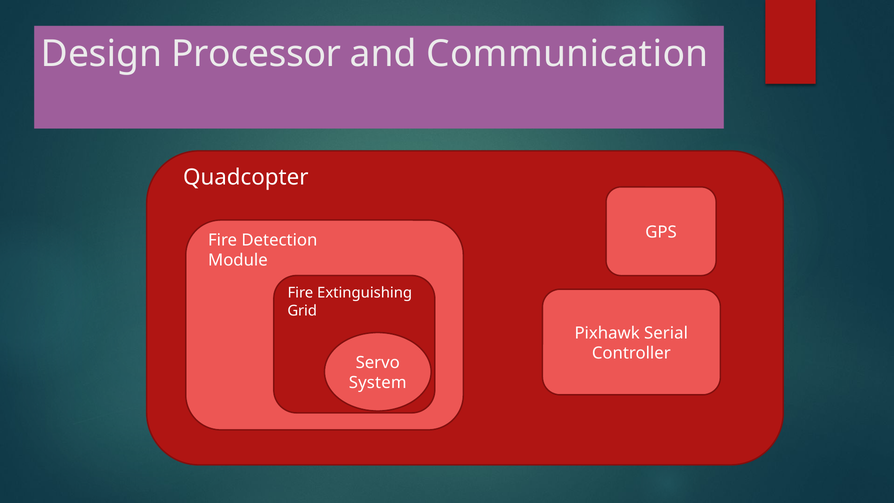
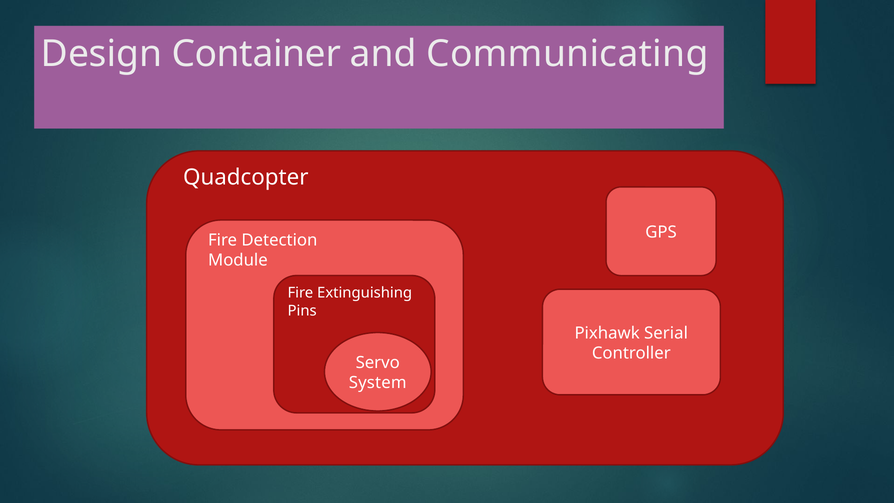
Processor: Processor -> Container
Communication: Communication -> Communicating
Grid: Grid -> Pins
